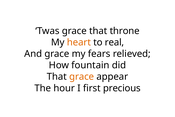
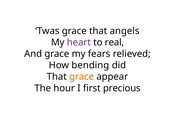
throne: throne -> angels
heart colour: orange -> purple
fountain: fountain -> bending
